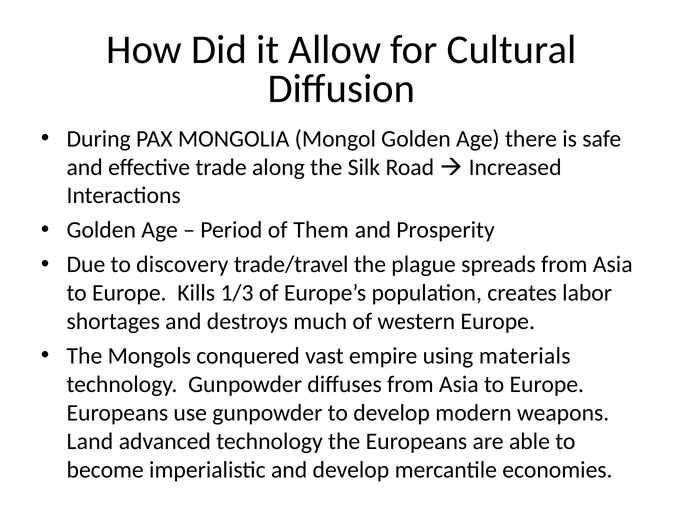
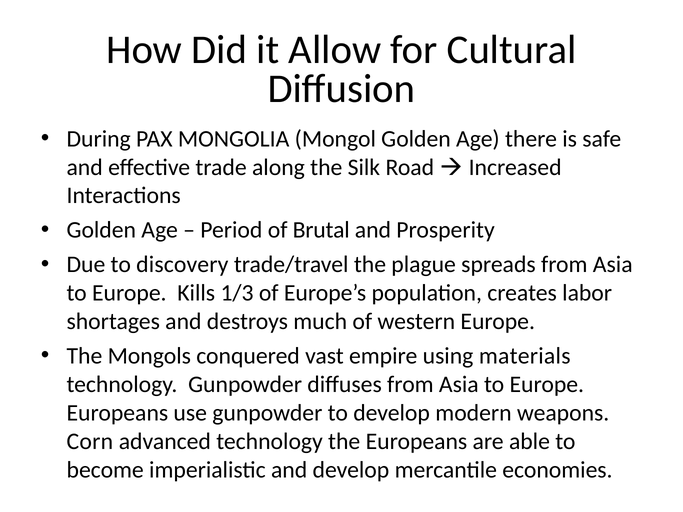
Them: Them -> Brutal
Land: Land -> Corn
